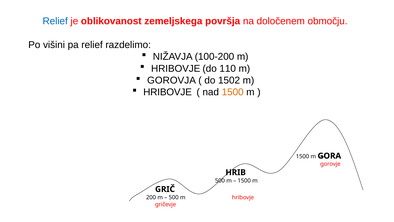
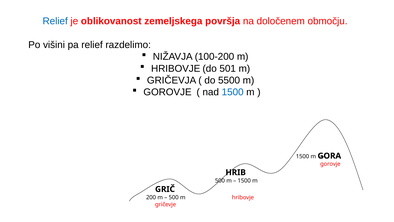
110: 110 -> 501
GOROVJA: GOROVJA -> GRIČEVJA
1502: 1502 -> 5500
HRIBOVJE at (168, 92): HRIBOVJE -> GOROVJE
1500 at (233, 92) colour: orange -> blue
